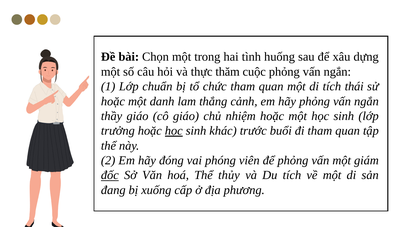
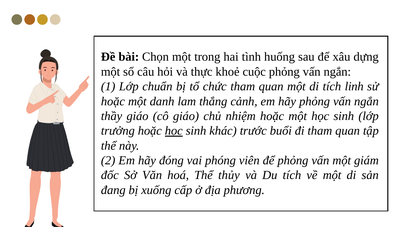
thăm: thăm -> khoẻ
thái: thái -> linh
đốc underline: present -> none
